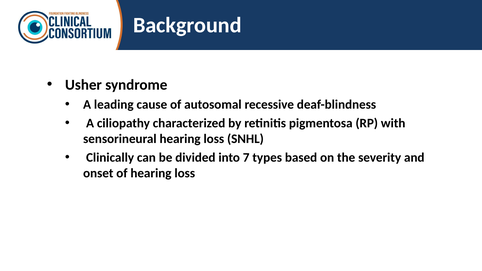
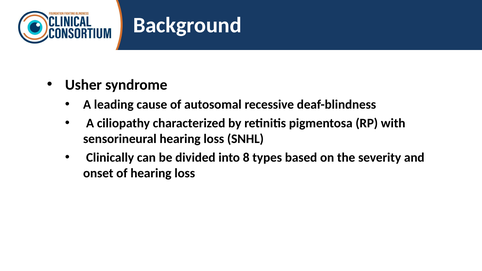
7: 7 -> 8
